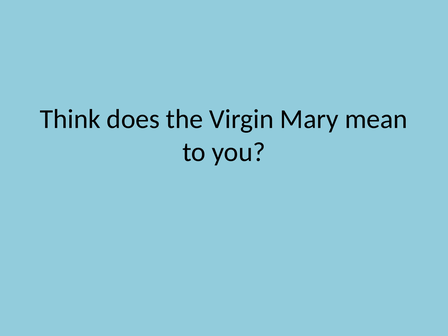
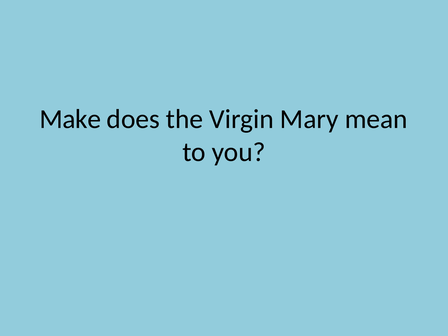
Think: Think -> Make
